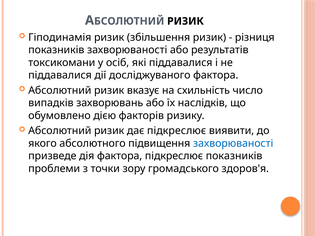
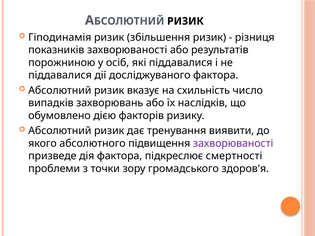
токсикомани: токсикомани -> порожниною
дає підкреслює: підкреслює -> тренування
захворюваності at (233, 144) colour: blue -> purple
підкреслює показників: показників -> смертності
